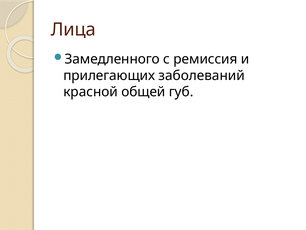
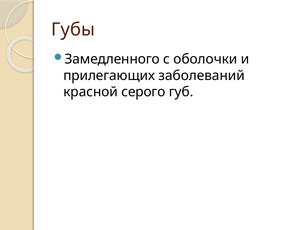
Лица: Лица -> Губы
ремиссия: ремиссия -> оболочки
общей: общей -> серого
